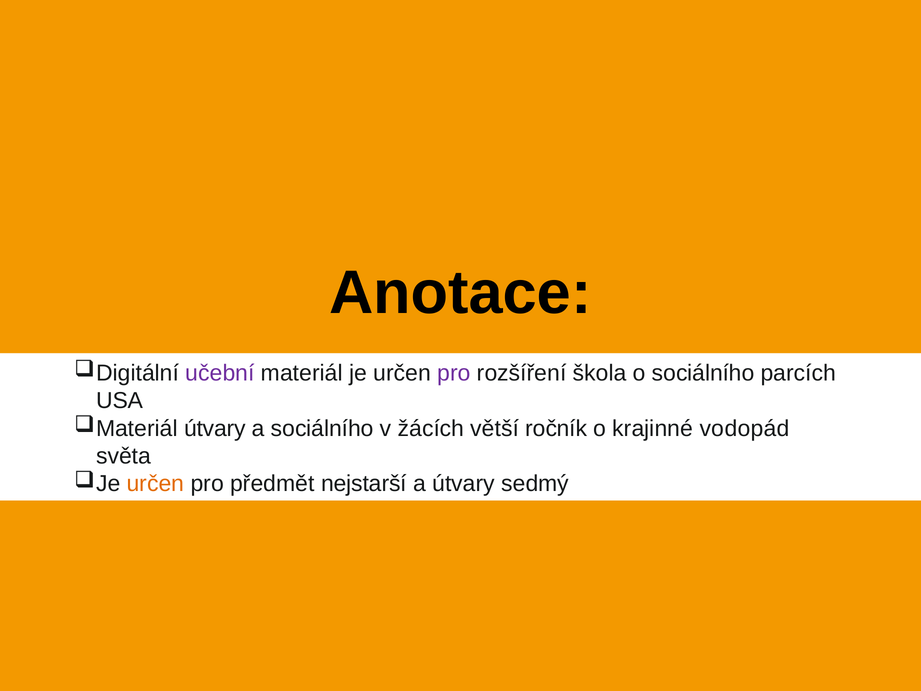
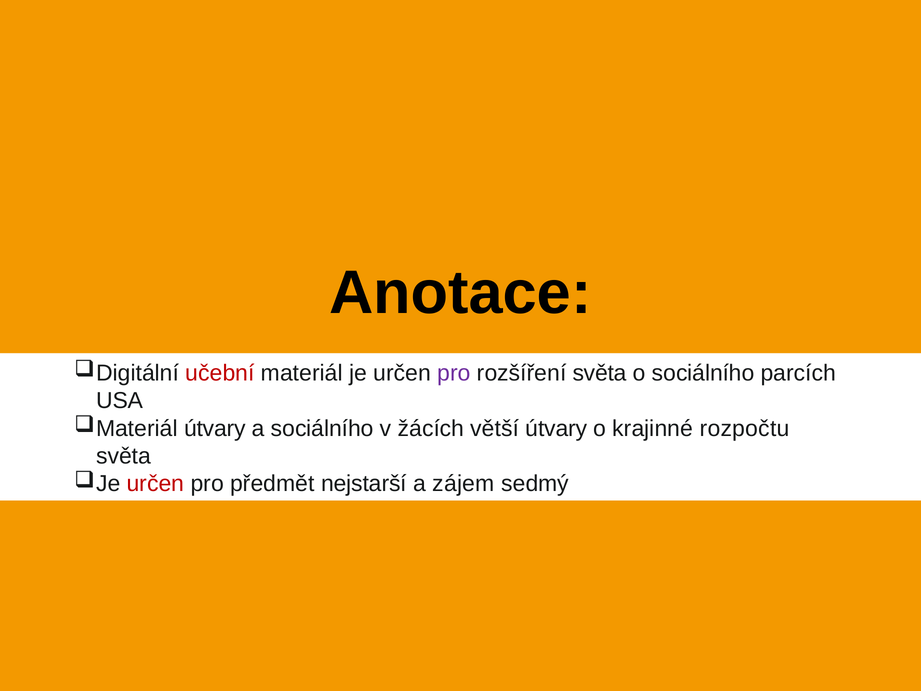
učební colour: purple -> red
rozšíření škola: škola -> světa
větší ročník: ročník -> útvary
vodopád: vodopád -> rozpočtu
určen at (155, 484) colour: orange -> red
a útvary: útvary -> zájem
